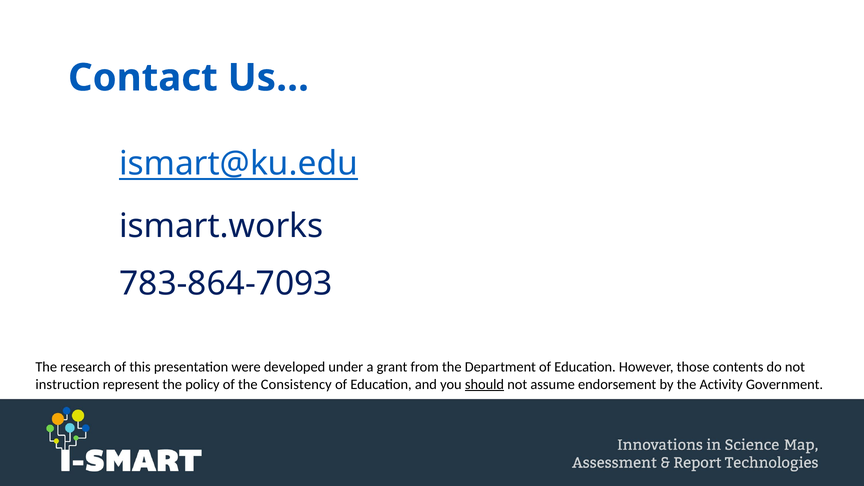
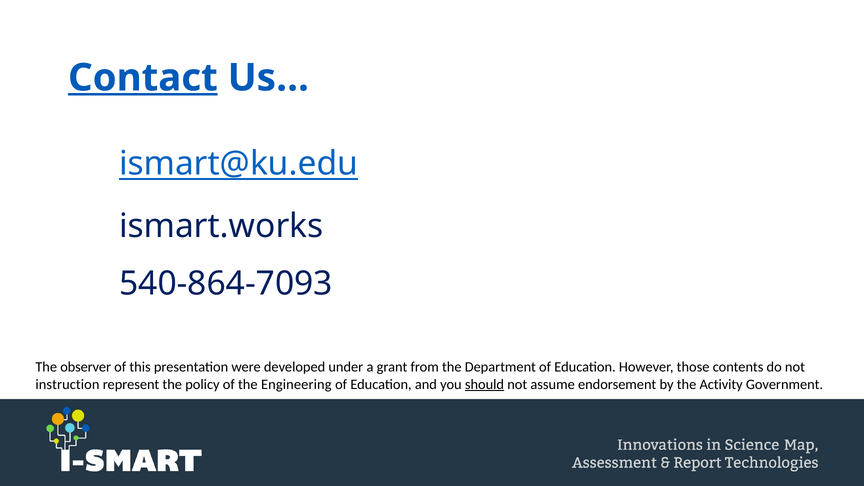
Contact underline: none -> present
783-864-7093: 783-864-7093 -> 540-864-7093
research: research -> observer
Consistency: Consistency -> Engineering
